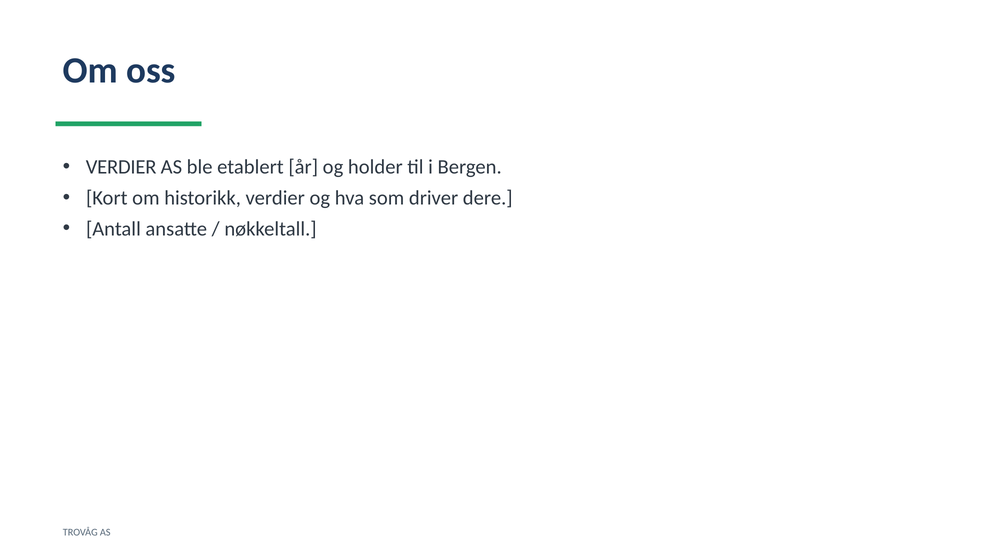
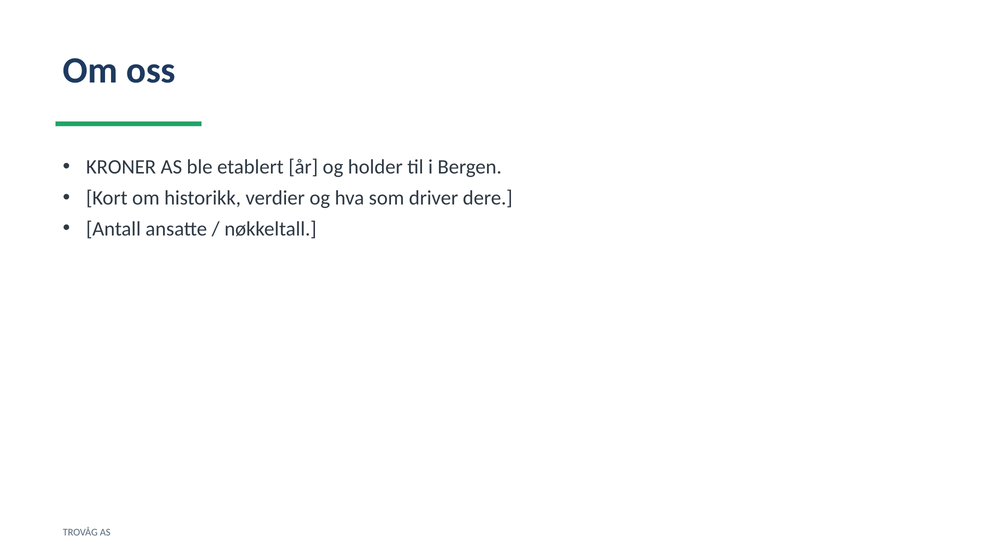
VERDIER at (121, 167): VERDIER -> KRONER
